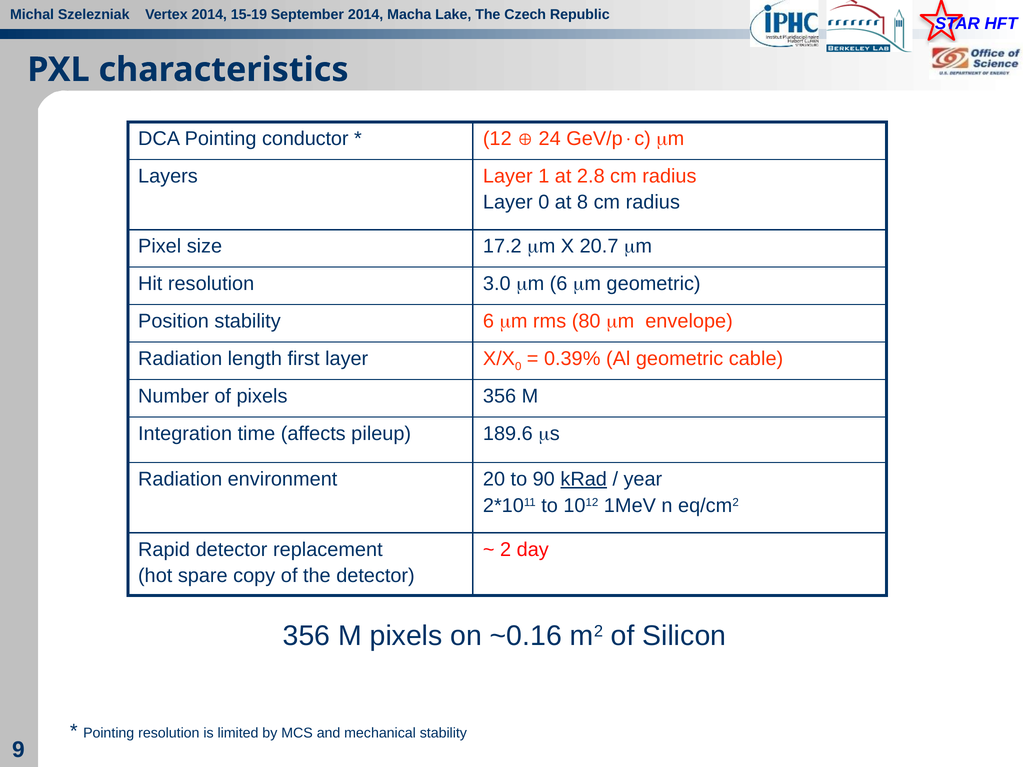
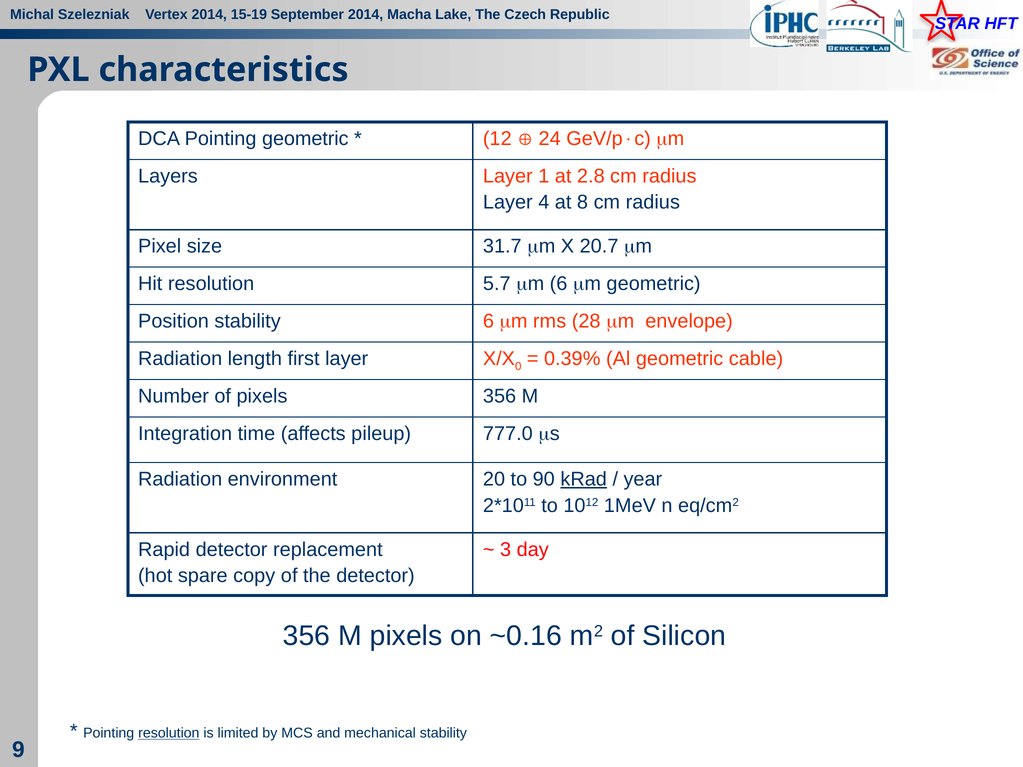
Pointing conductor: conductor -> geometric
Layer 0: 0 -> 4
17.2: 17.2 -> 31.7
3.0: 3.0 -> 5.7
80: 80 -> 28
189.6: 189.6 -> 777.0
2: 2 -> 3
resolution at (169, 733) underline: none -> present
